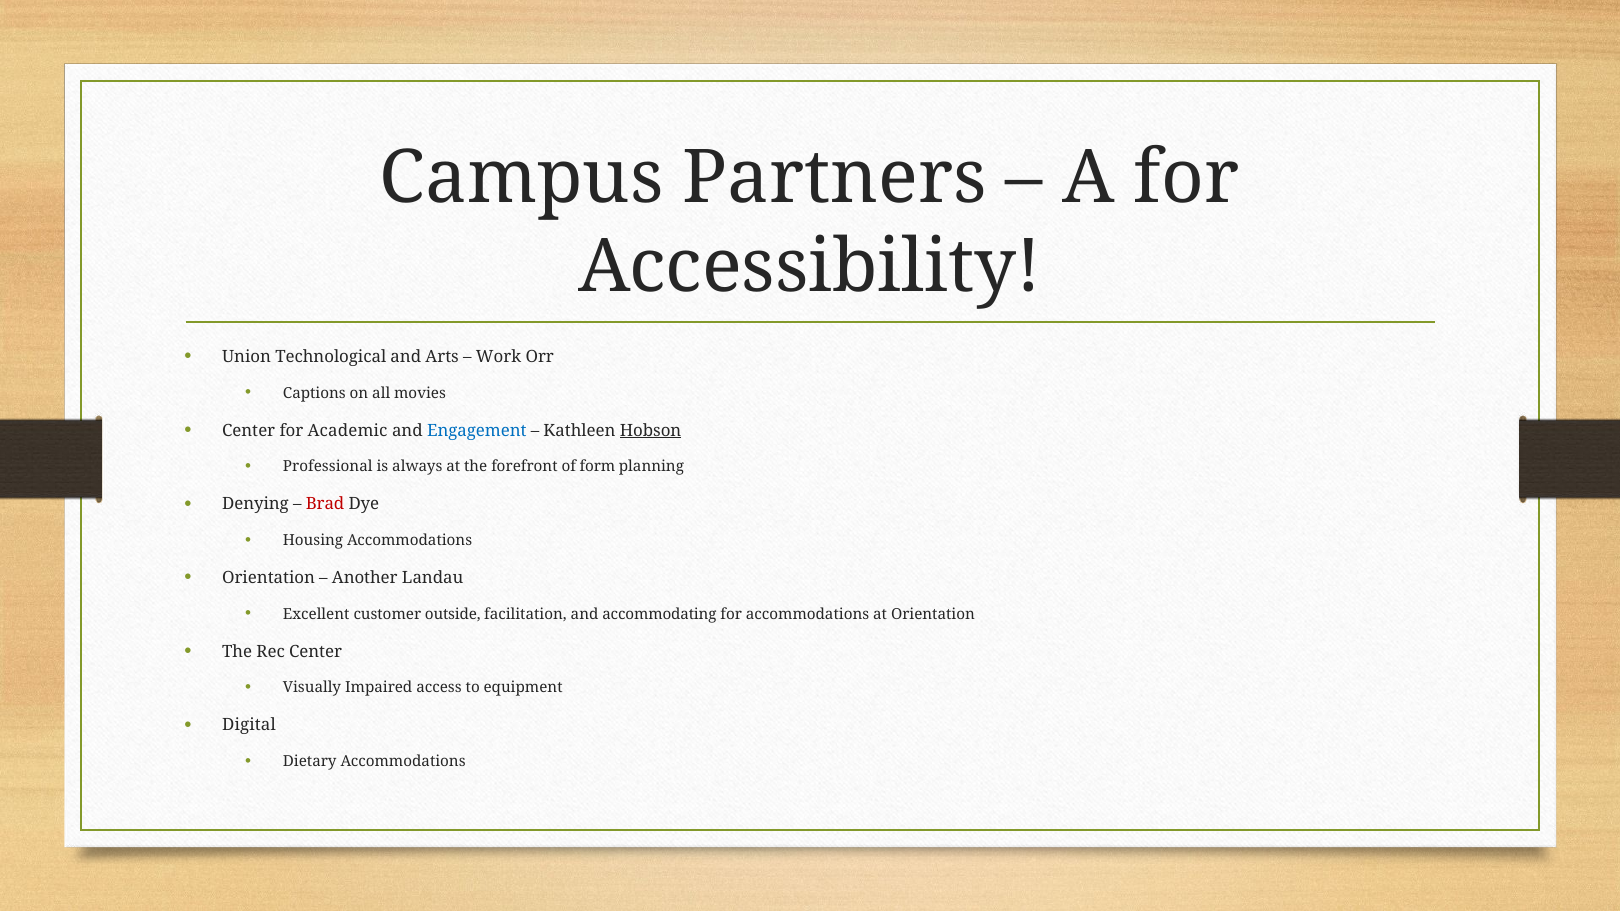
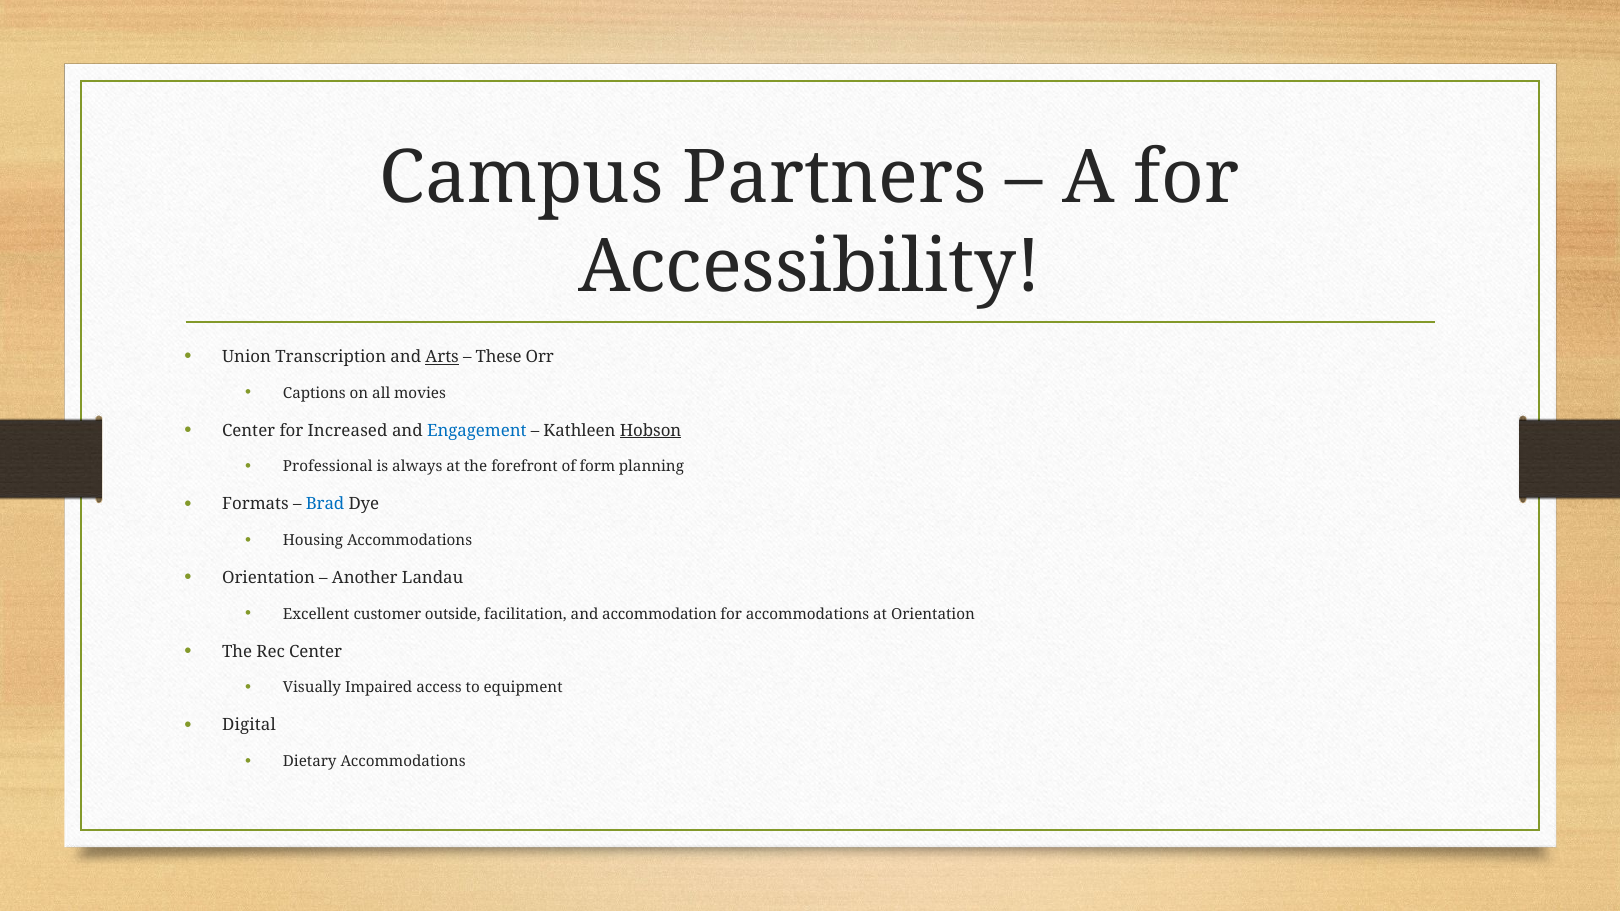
Technological: Technological -> Transcription
Arts underline: none -> present
Work: Work -> These
Academic: Academic -> Increased
Denying: Denying -> Formats
Brad colour: red -> blue
accommodating: accommodating -> accommodation
